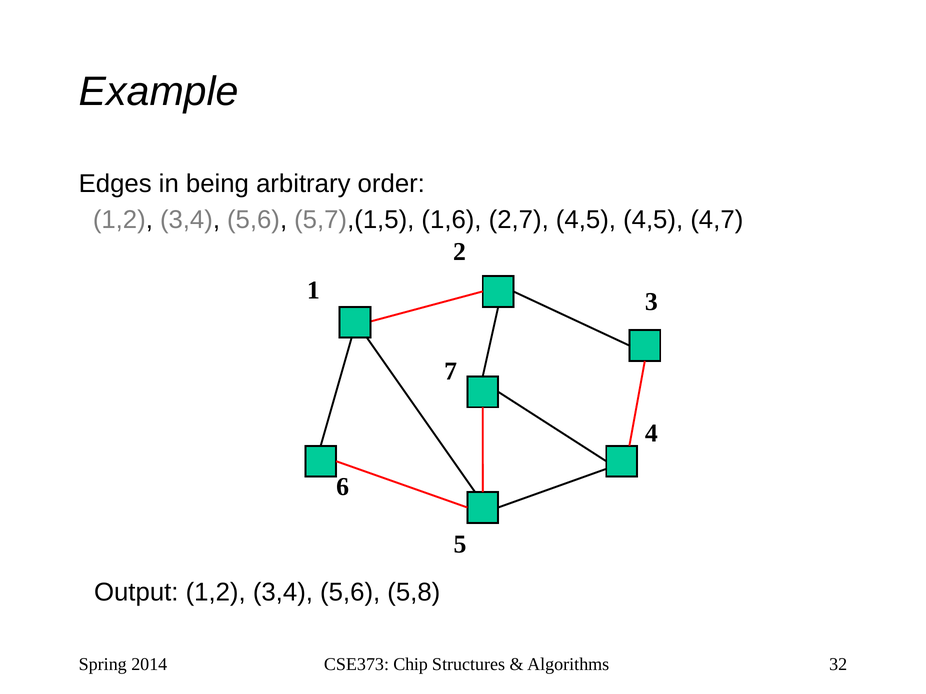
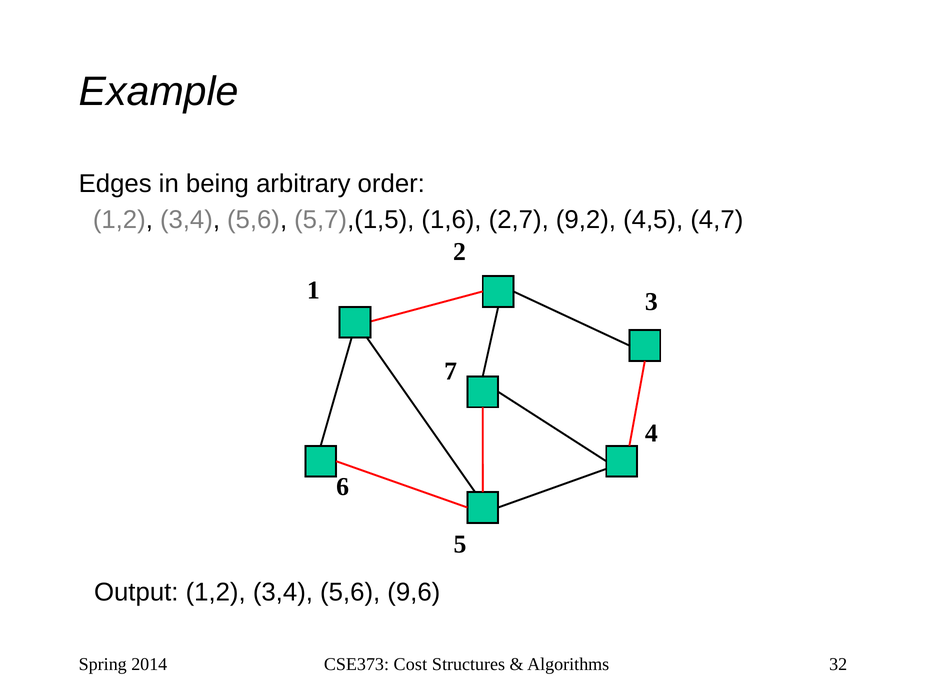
2,7 4,5: 4,5 -> 9,2
5,8: 5,8 -> 9,6
Chip: Chip -> Cost
